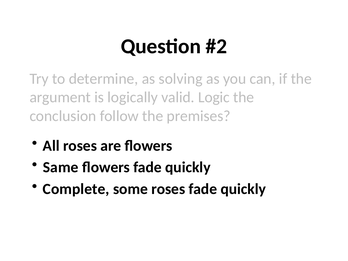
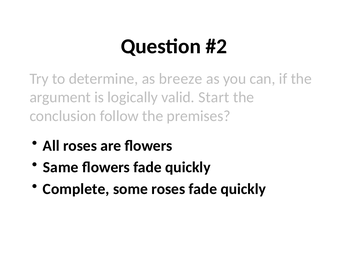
solving: solving -> breeze
Logic: Logic -> Start
